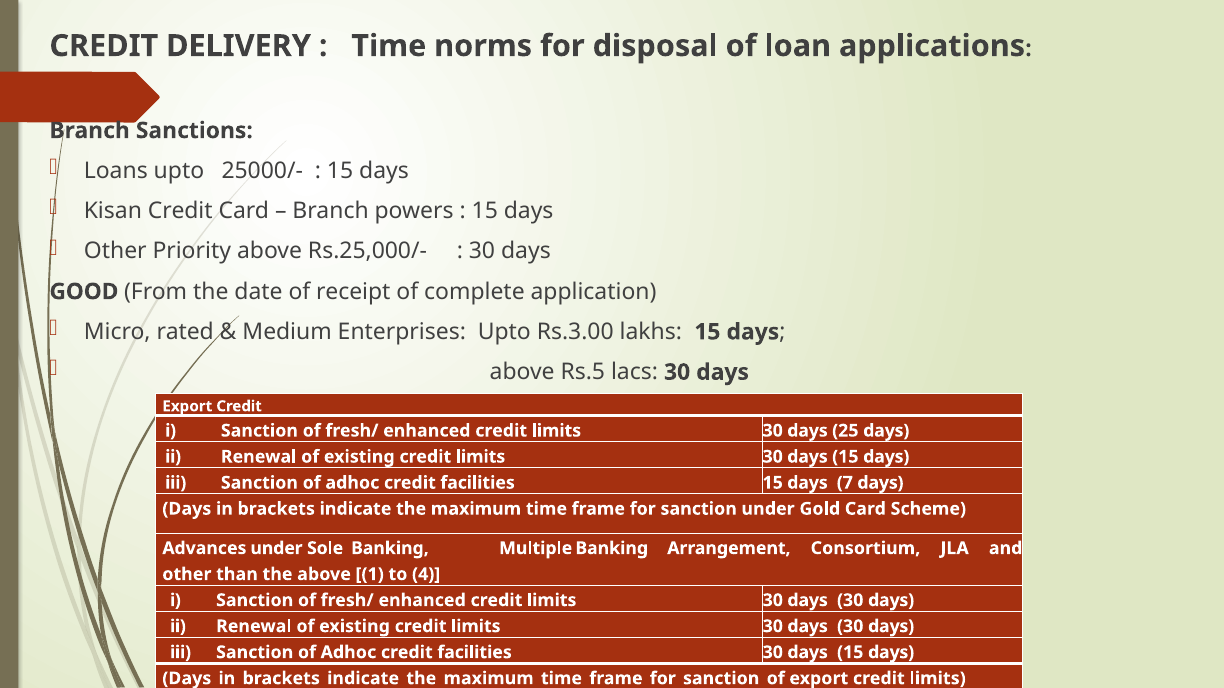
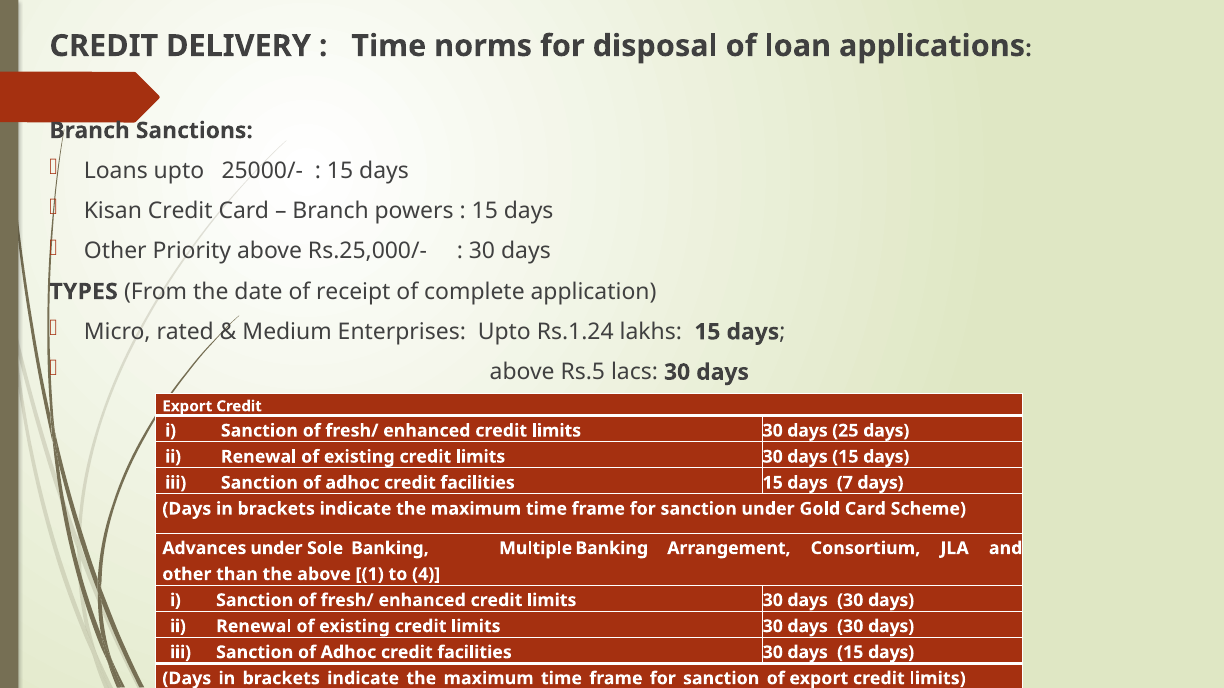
GOOD: GOOD -> TYPES
Rs.3.00: Rs.3.00 -> Rs.1.24
